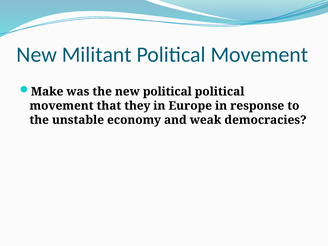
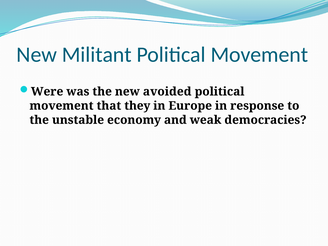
Make: Make -> Were
new political: political -> avoided
